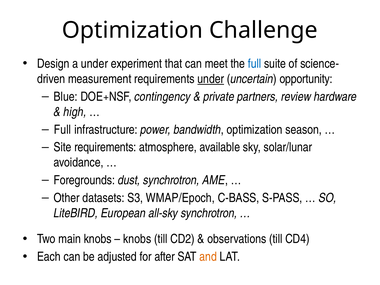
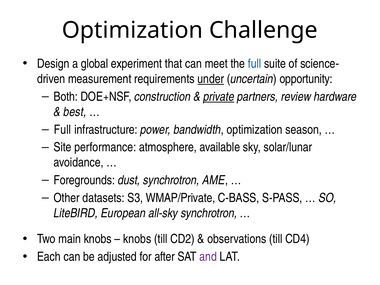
a under: under -> global
Blue: Blue -> Both
contingency: contingency -> construction
private underline: none -> present
high: high -> best
Site requirements: requirements -> performance
WMAP/Epoch: WMAP/Epoch -> WMAP/Private
and colour: orange -> purple
